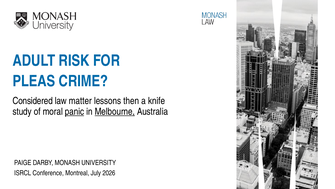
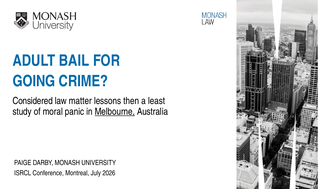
RISK: RISK -> BAIL
PLEAS: PLEAS -> GOING
knife: knife -> least
panic underline: present -> none
